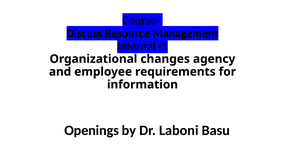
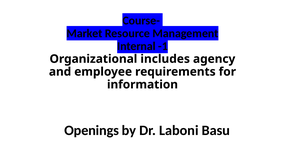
Discuss: Discuss -> Market
changes: changes -> includes
